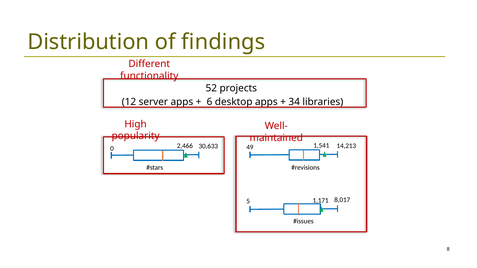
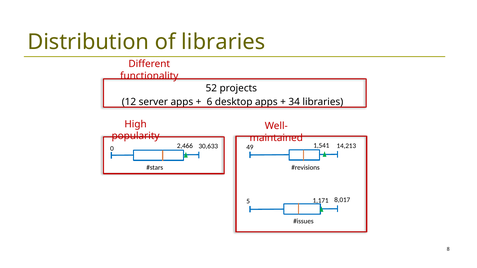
of findings: findings -> libraries
